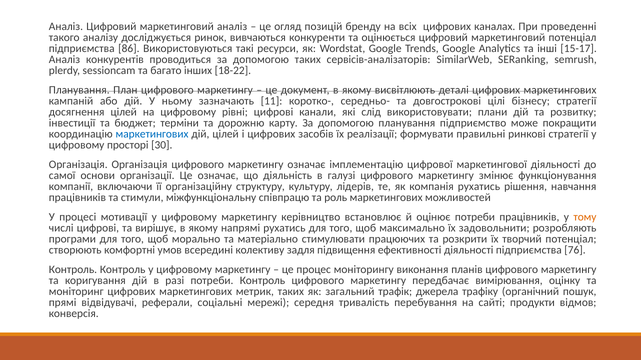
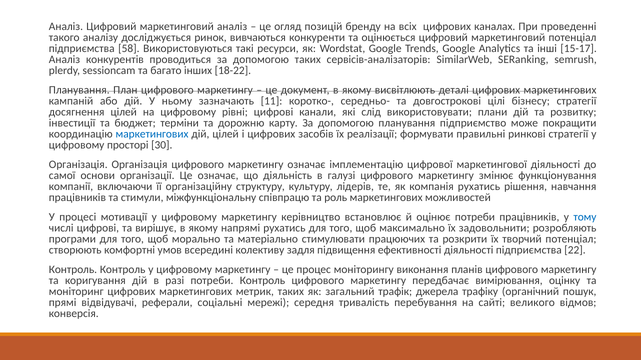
86: 86 -> 58
тому colour: orange -> blue
76: 76 -> 22
продукти: продукти -> великого
